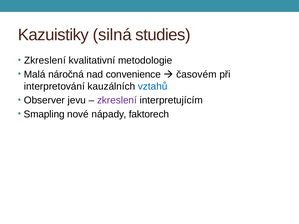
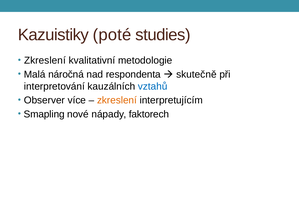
silná: silná -> poté
convenience: convenience -> respondenta
časovém: časovém -> skutečně
jevu: jevu -> více
zkreslení at (117, 100) colour: purple -> orange
